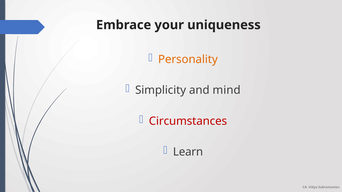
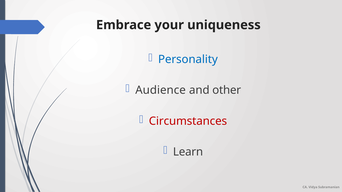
Personality colour: orange -> blue
Simplicity: Simplicity -> Audience
mind: mind -> other
